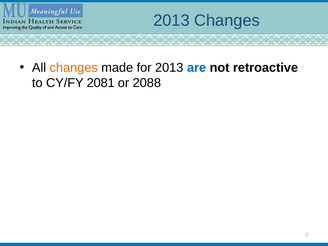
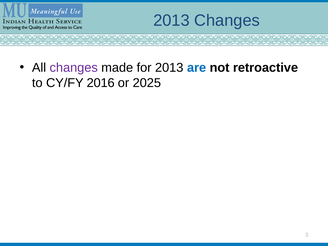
changes at (74, 68) colour: orange -> purple
2081: 2081 -> 2016
2088: 2088 -> 2025
